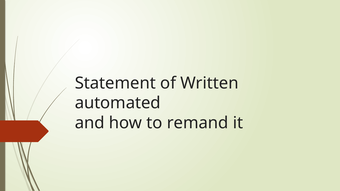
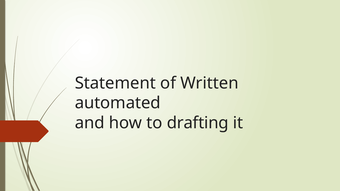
remand: remand -> drafting
